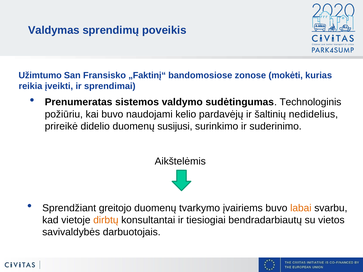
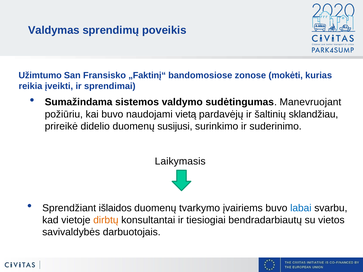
Prenumeratas: Prenumeratas -> Sumažindama
Technologinis: Technologinis -> Manevruojant
kelio: kelio -> vietą
nedidelius: nedidelius -> sklandžiau
Aikštelėmis: Aikštelėmis -> Laikymasis
greitojo: greitojo -> išlaidos
labai colour: orange -> blue
